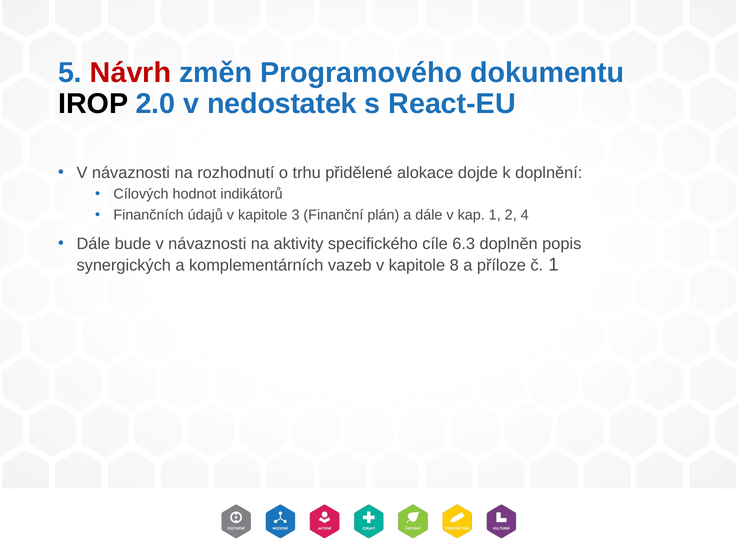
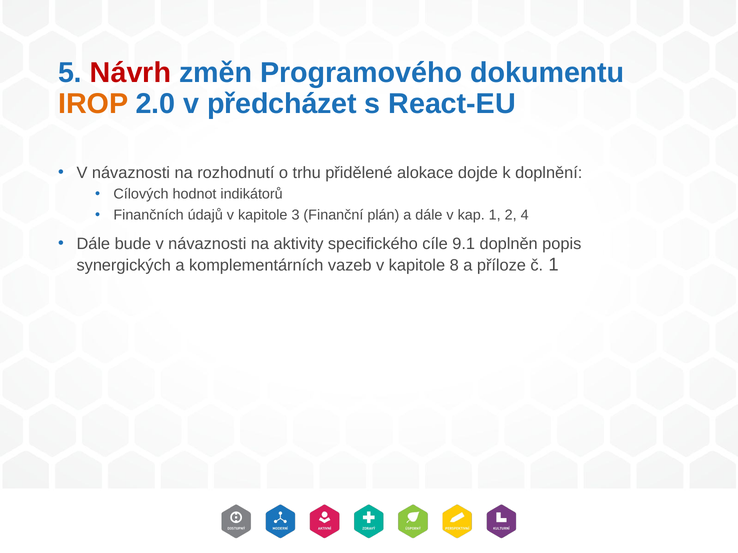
IROP colour: black -> orange
nedostatek: nedostatek -> předcházet
6.3: 6.3 -> 9.1
